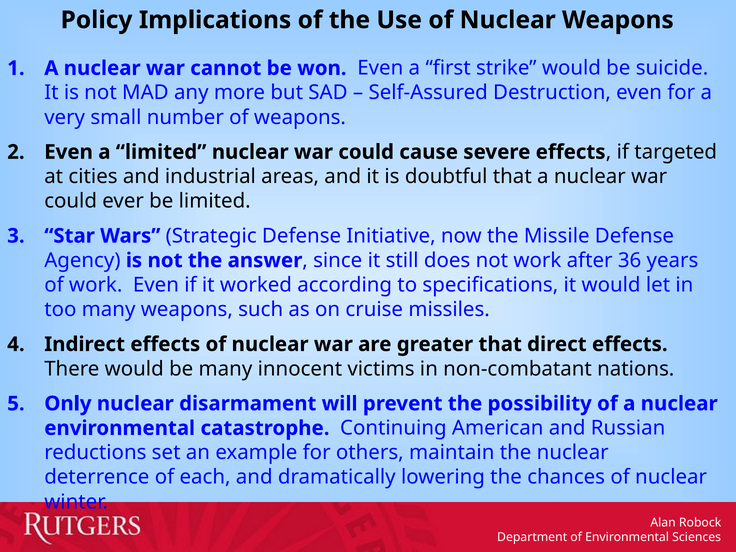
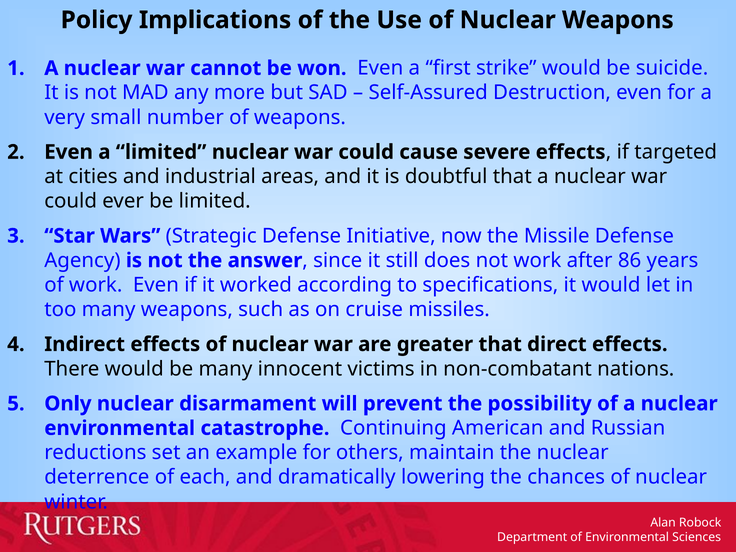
36: 36 -> 86
